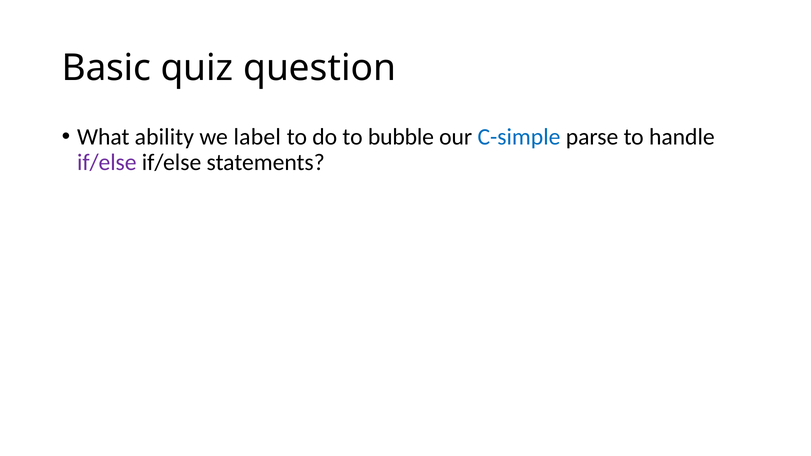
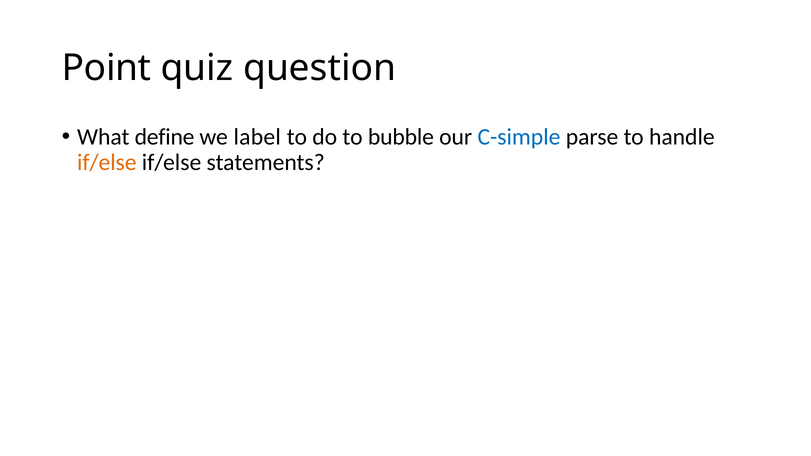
Basic: Basic -> Point
ability: ability -> define
if/else at (107, 163) colour: purple -> orange
